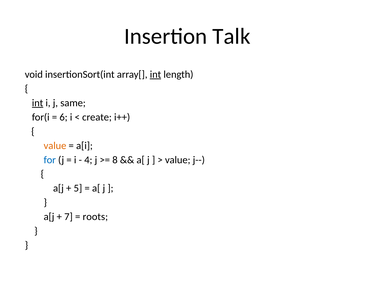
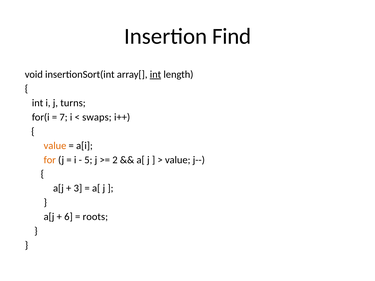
Talk: Talk -> Find
int at (38, 103) underline: present -> none
same: same -> turns
6: 6 -> 7
create: create -> swaps
for colour: blue -> orange
4: 4 -> 5
8: 8 -> 2
5: 5 -> 3
7: 7 -> 6
